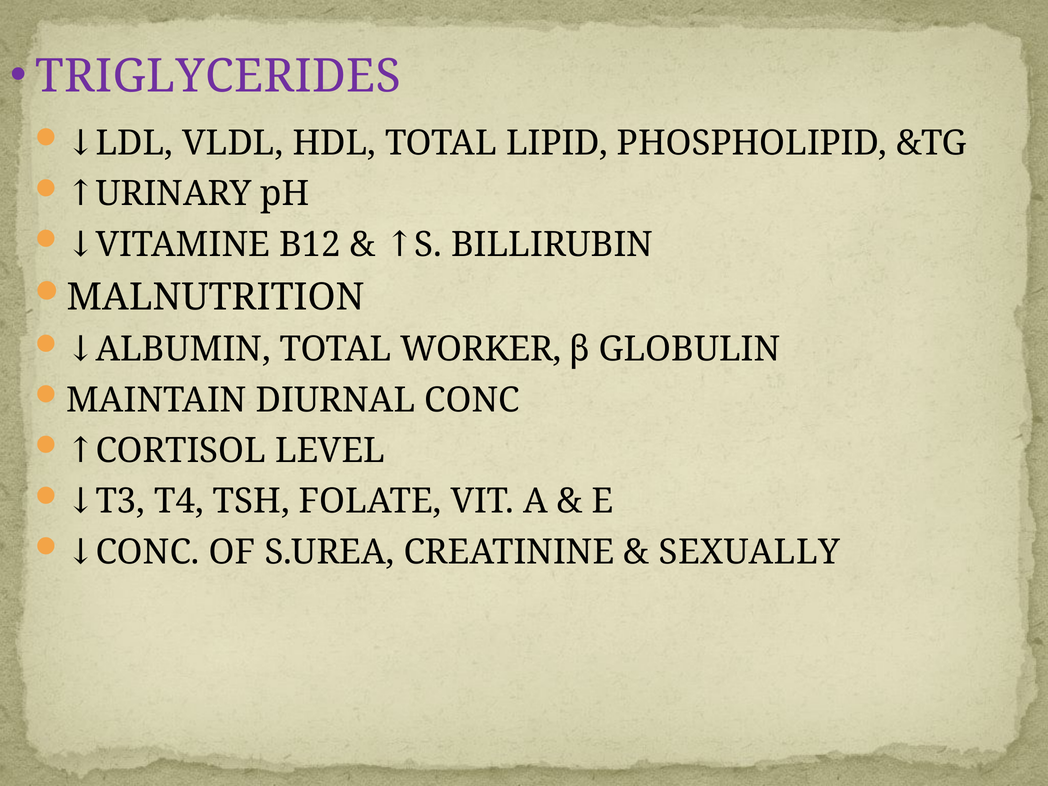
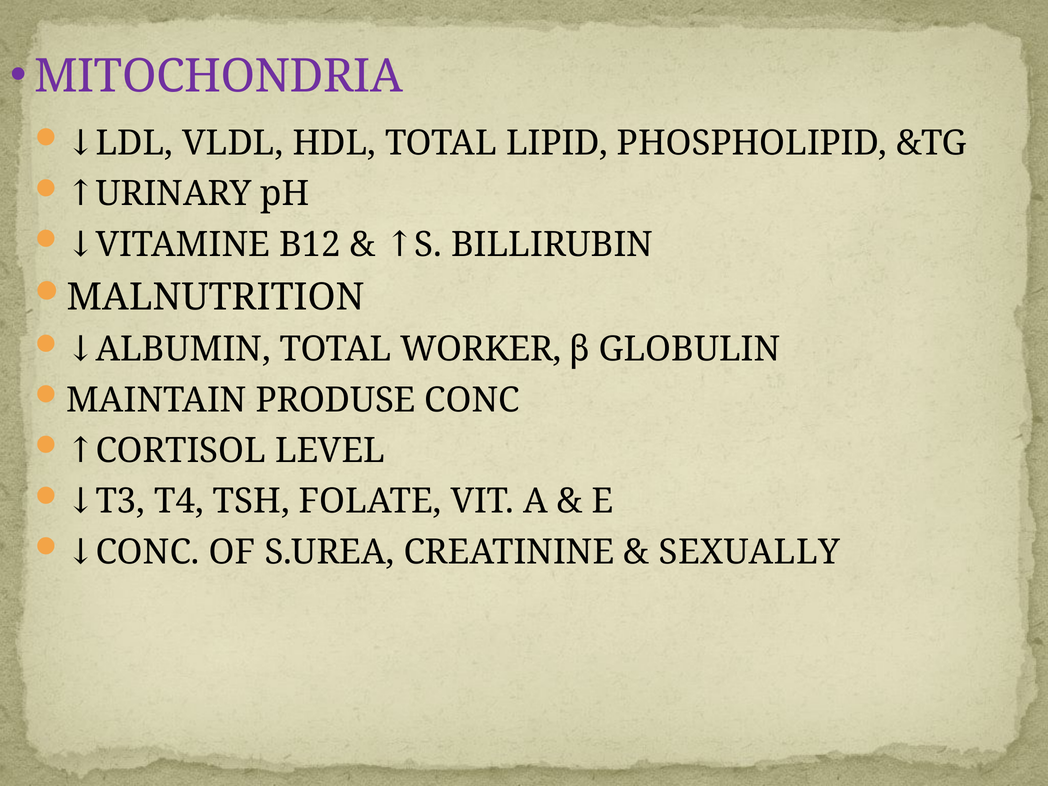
TRIGLYCERIDES: TRIGLYCERIDES -> MITOCHONDRIA
DIURNAL: DIURNAL -> PRODUSE
